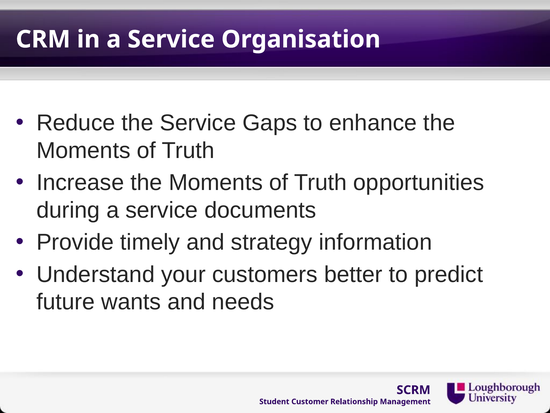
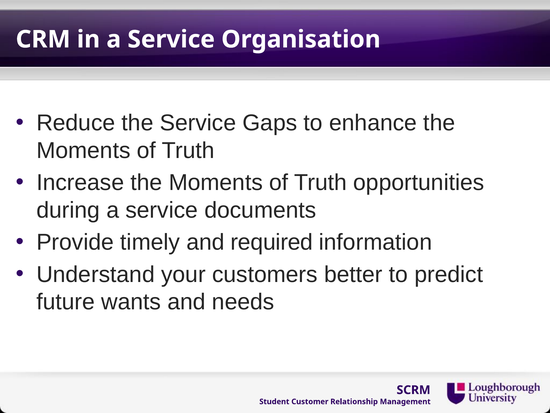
strategy: strategy -> required
